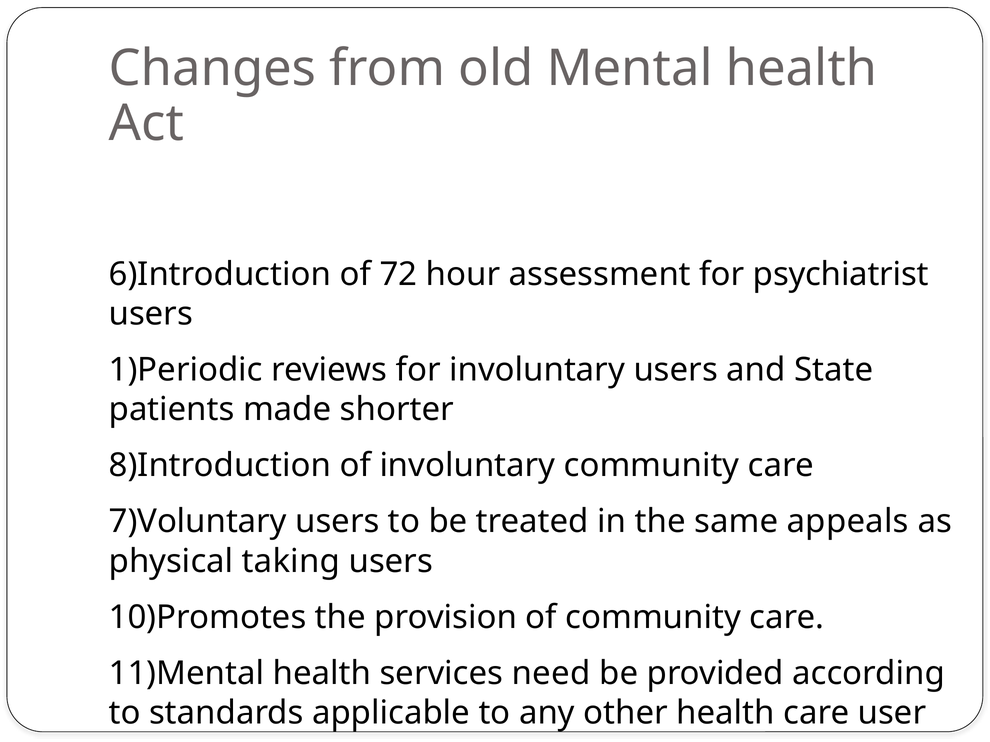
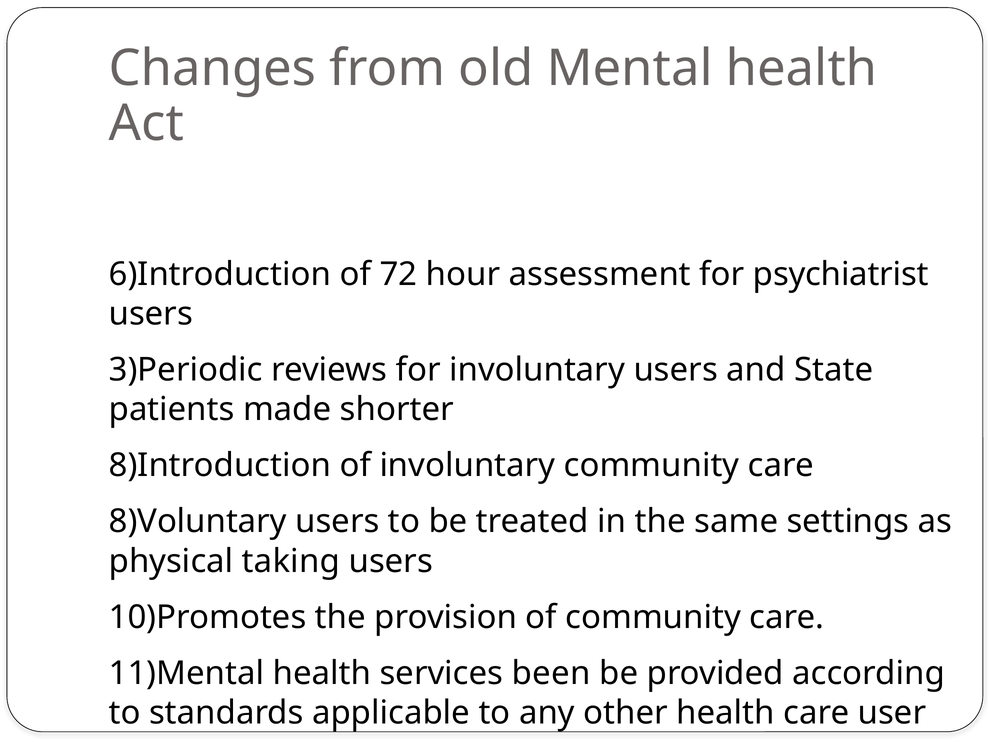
1)Periodic: 1)Periodic -> 3)Periodic
7)Voluntary: 7)Voluntary -> 8)Voluntary
appeals: appeals -> settings
need: need -> been
